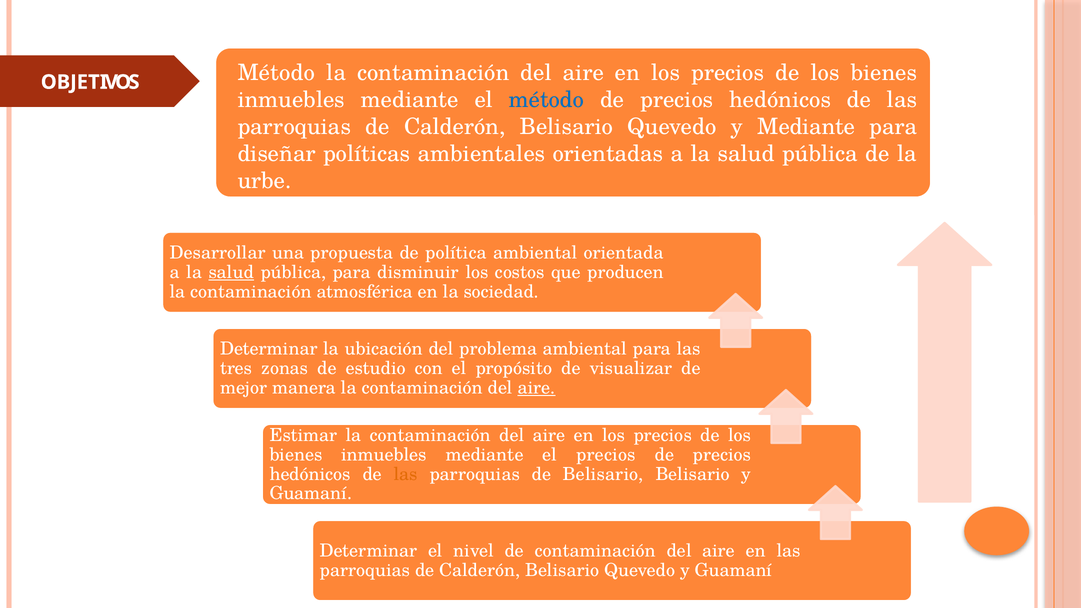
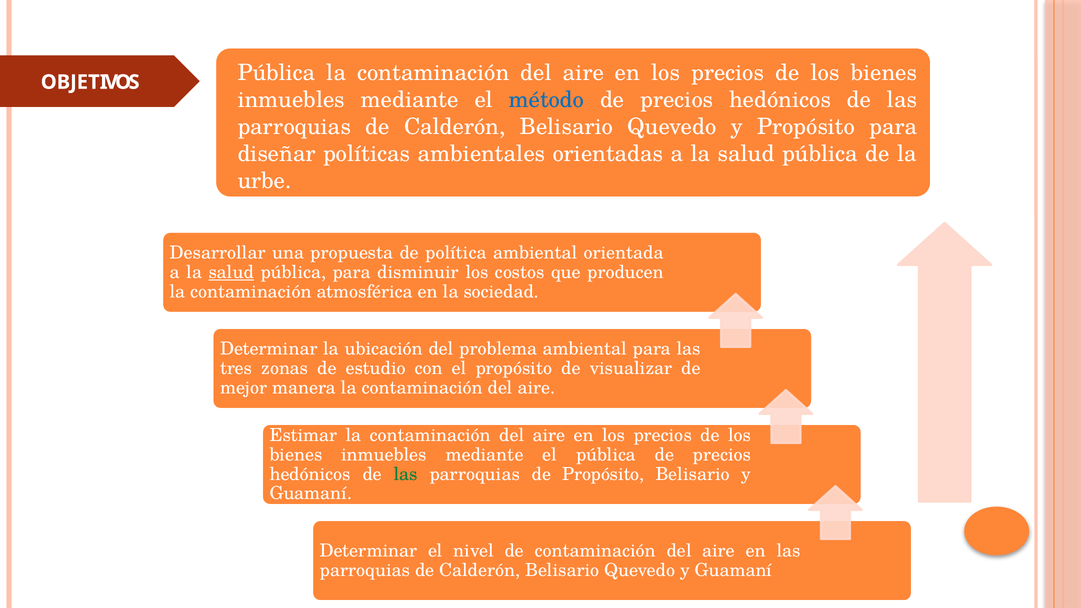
Método at (276, 73): Método -> Pública
y Mediante: Mediante -> Propósito
aire at (536, 388) underline: present -> none
el precios: precios -> pública
las at (406, 474) colour: orange -> green
de Belisario: Belisario -> Propósito
